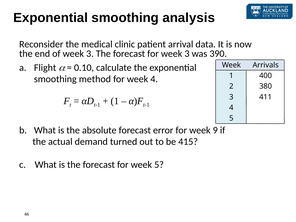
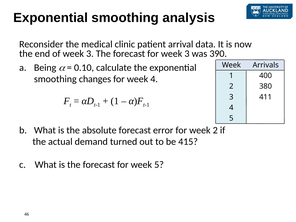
Flight: Flight -> Being
method: method -> changes
week 9: 9 -> 2
